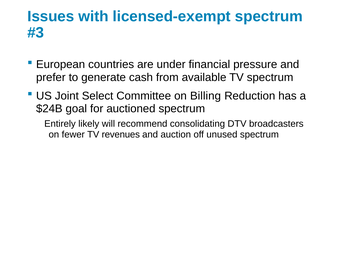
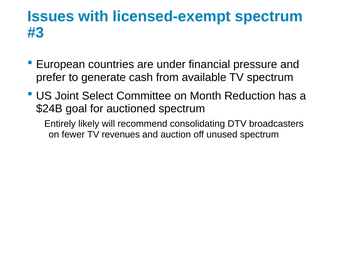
Billing: Billing -> Month
